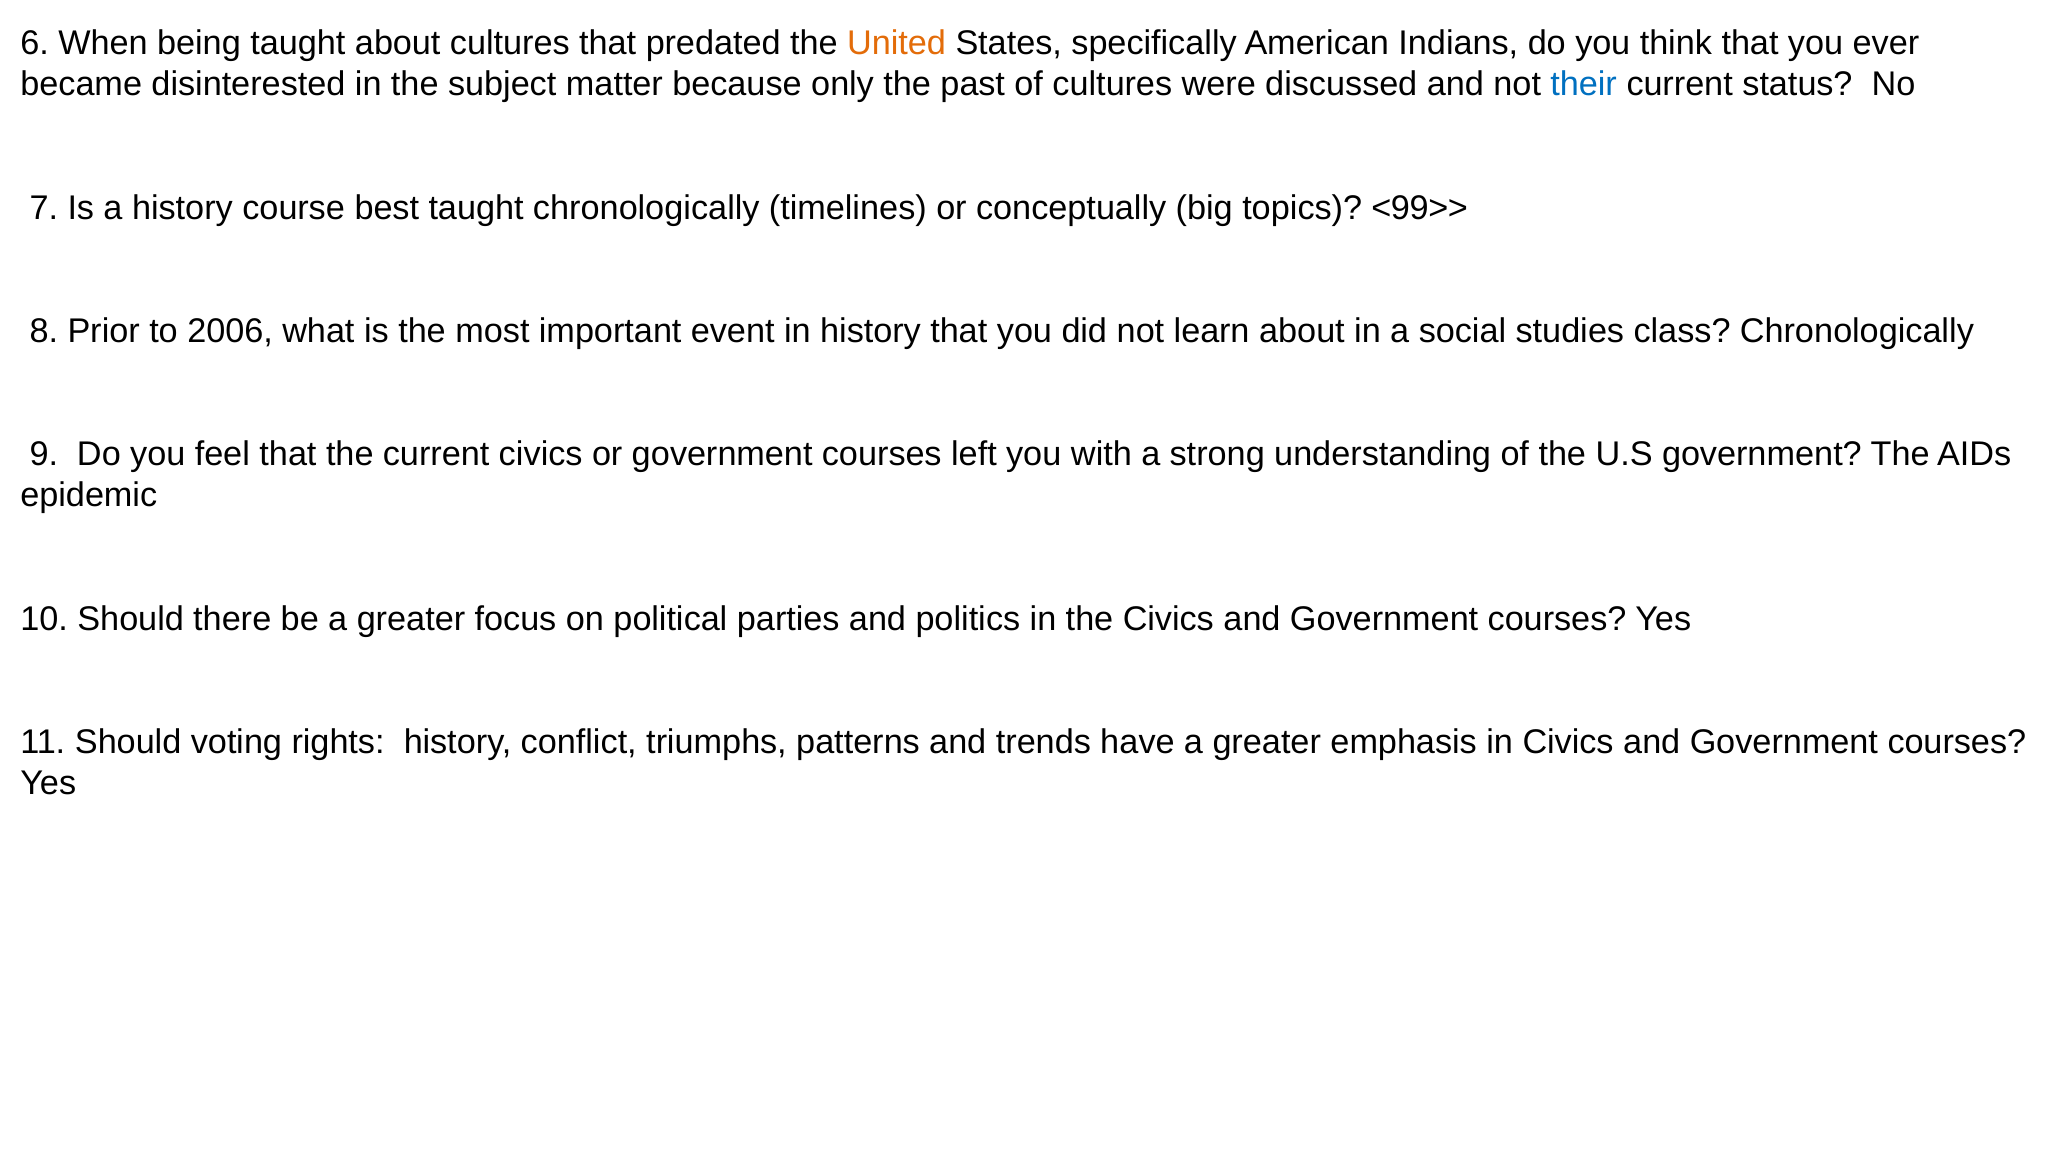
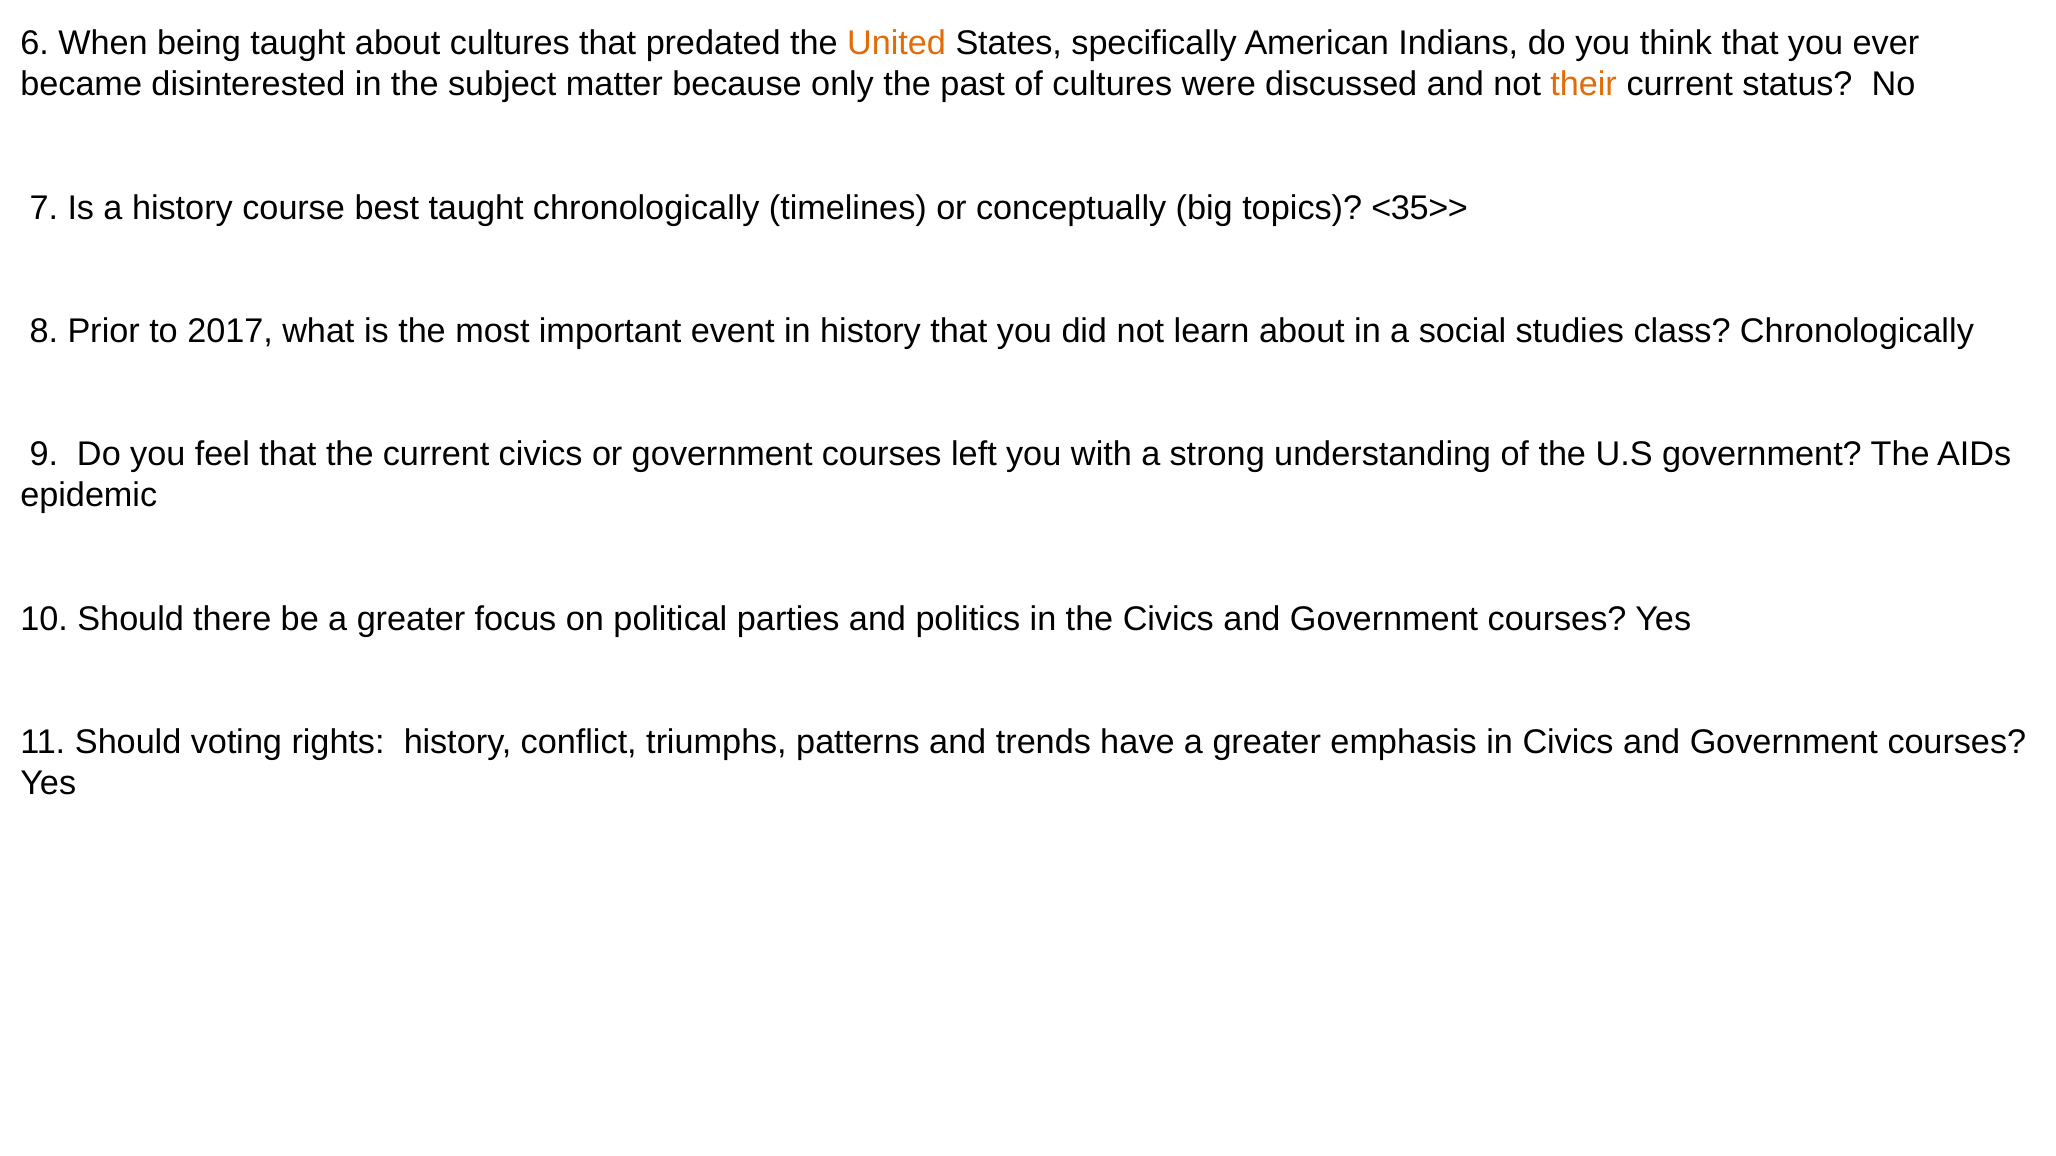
their colour: blue -> orange
<99>>: <99>> -> <35>>
2006: 2006 -> 2017
